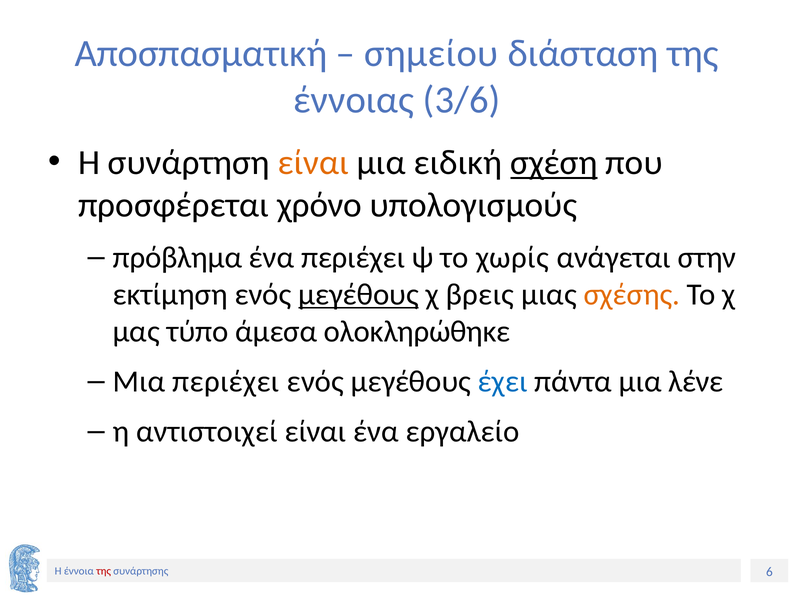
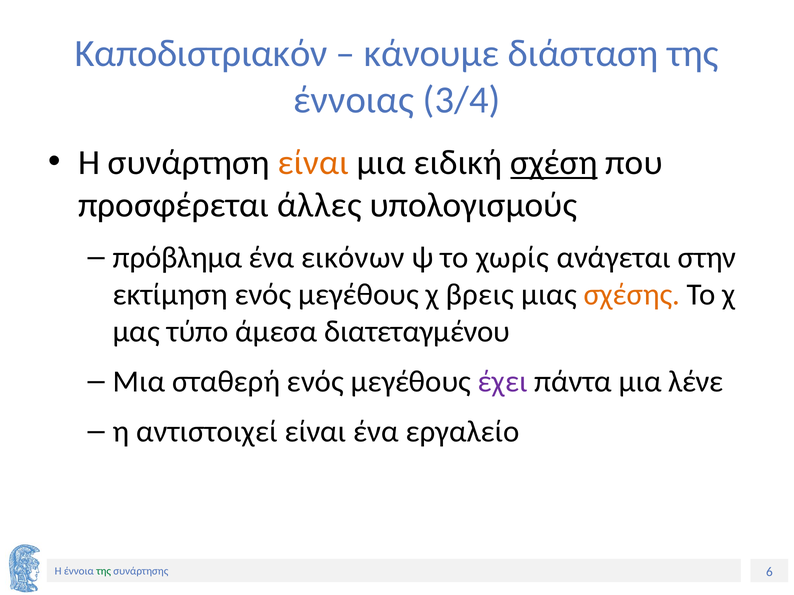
Αποσπασματική: Αποσπασματική -> Καποδιστριακόν
σημείου: σημείου -> κάνουμε
3/6: 3/6 -> 3/4
χρόνο: χρόνο -> άλλες
ένα περιέχει: περιέχει -> εικόνων
μεγέθους at (359, 295) underline: present -> none
ολοκληρώθηκε: ολοκληρώθηκε -> διατεταγμένου
Μια περιέχει: περιέχει -> σταθερή
έχει colour: blue -> purple
της at (104, 572) colour: red -> green
